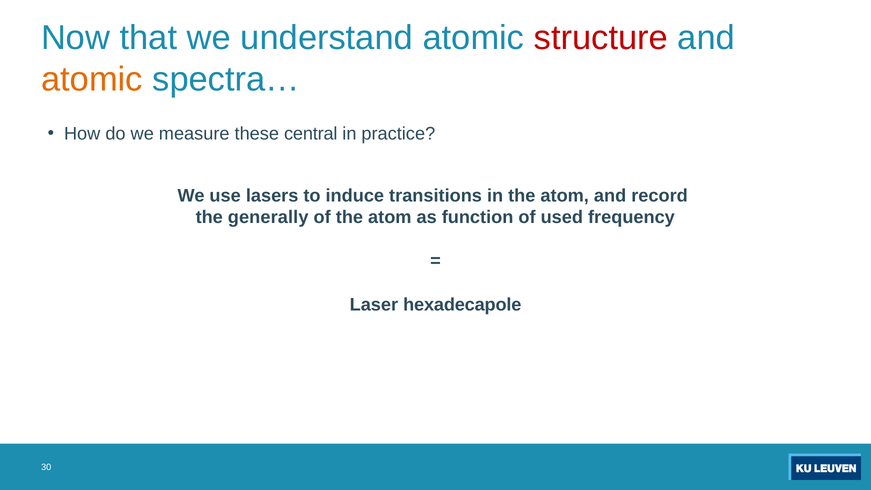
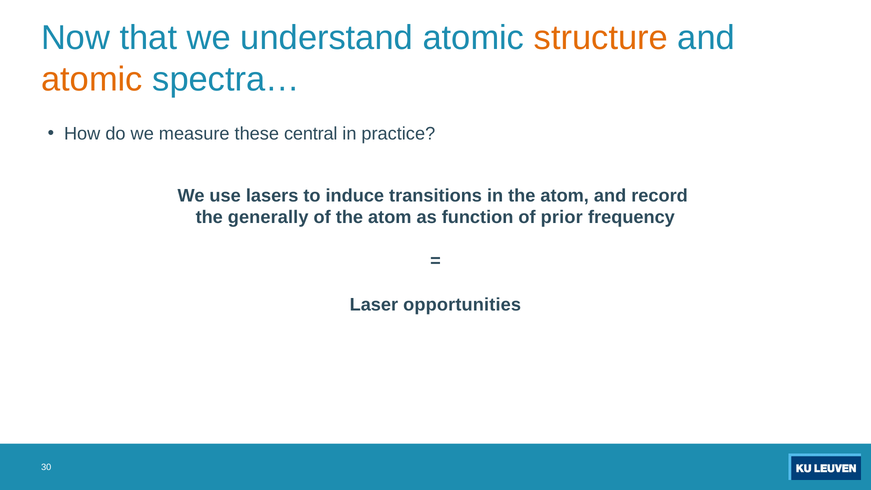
structure colour: red -> orange
used: used -> prior
hexadecapole: hexadecapole -> opportunities
